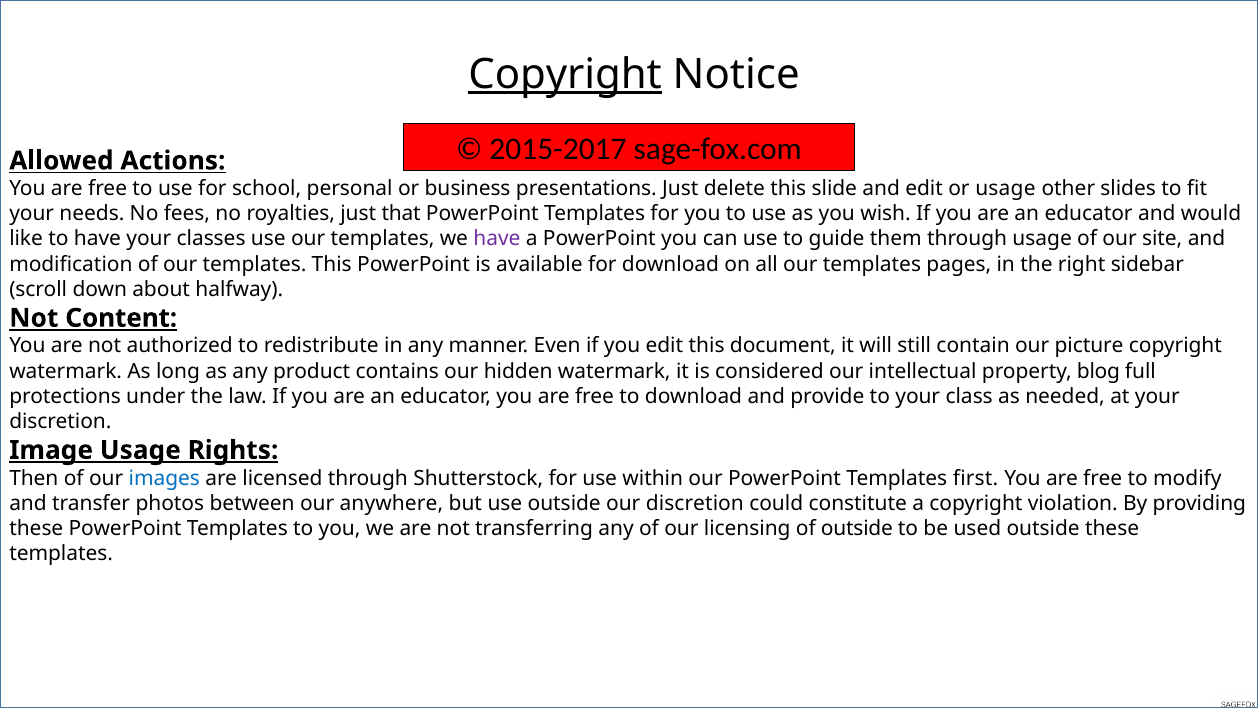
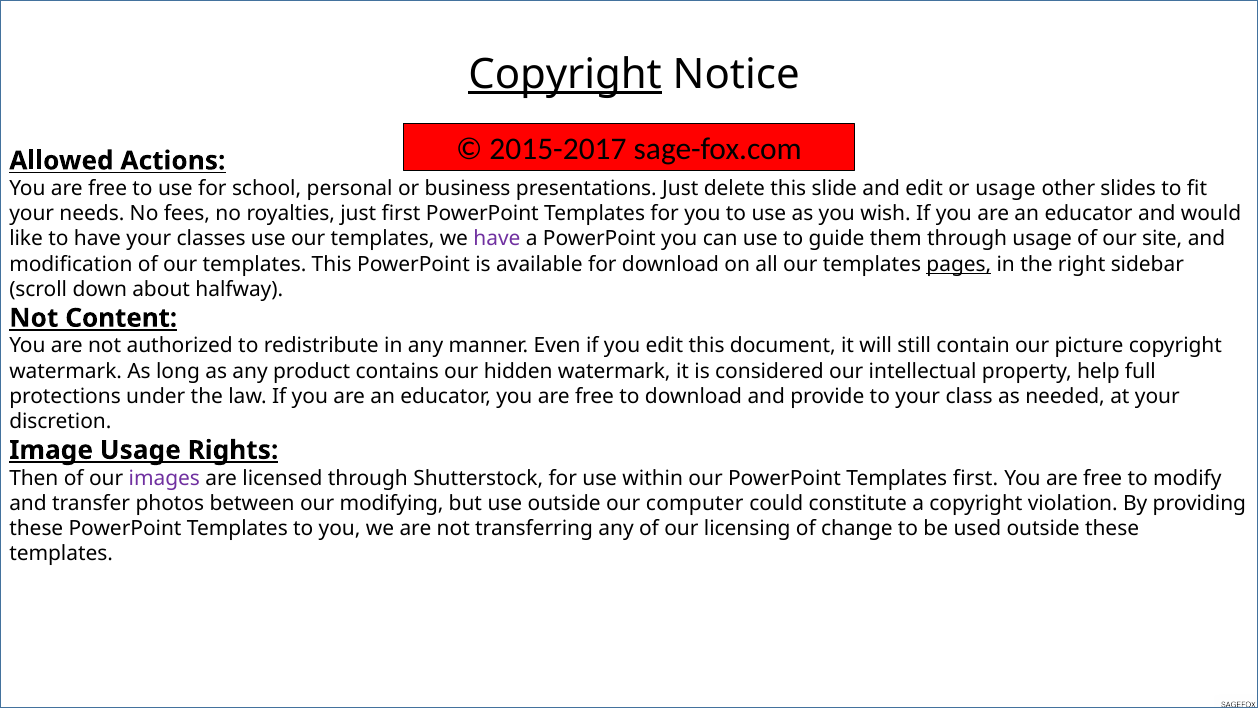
just that: that -> first
pages underline: none -> present
blog: blog -> help
images colour: blue -> purple
anywhere: anywhere -> modifying
our discretion: discretion -> computer
of outside: outside -> change
